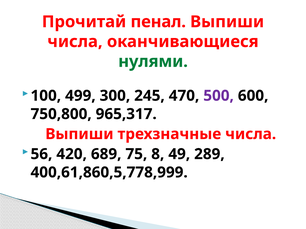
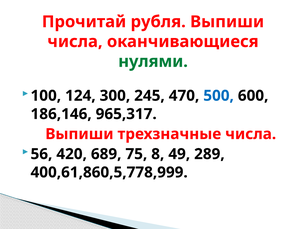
пенал: пенал -> рубля
499: 499 -> 124
500 colour: purple -> blue
750,800: 750,800 -> 186,146
